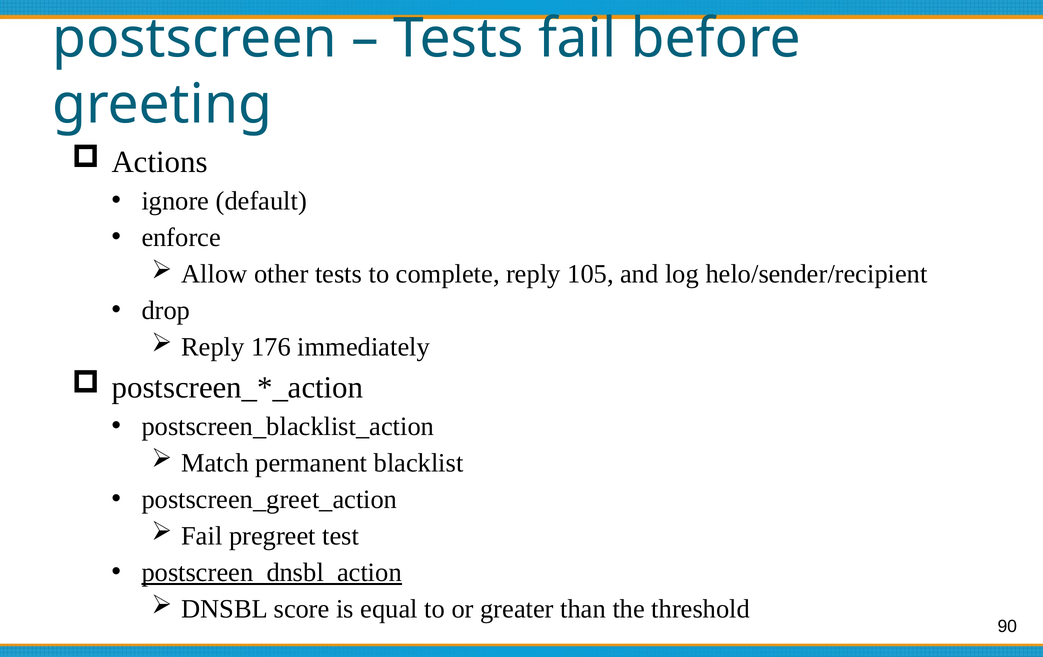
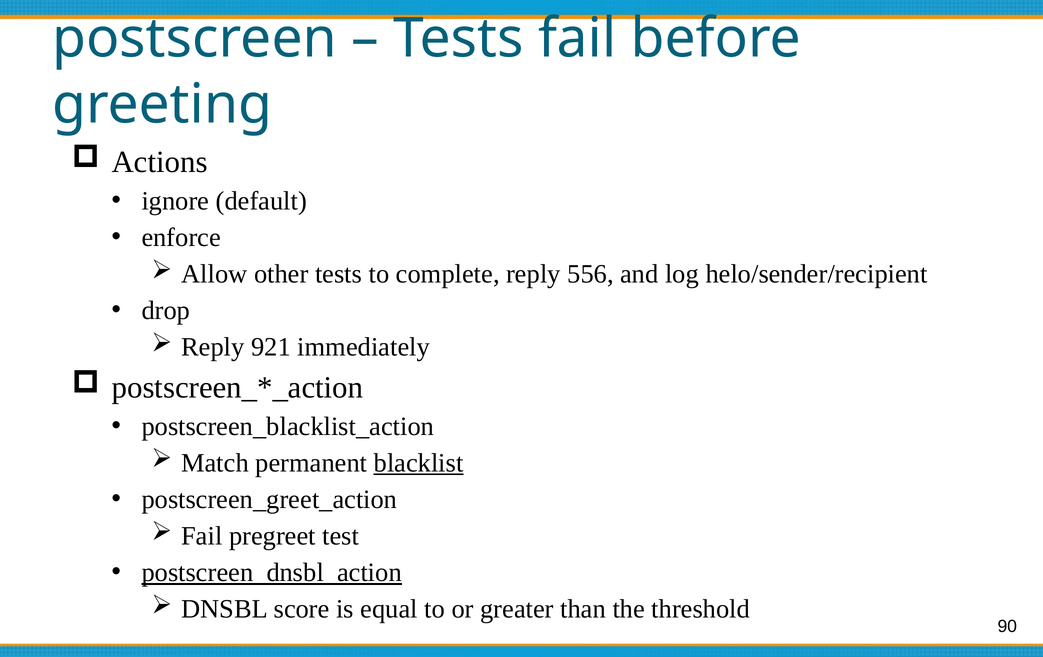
105: 105 -> 556
176: 176 -> 921
blacklist underline: none -> present
